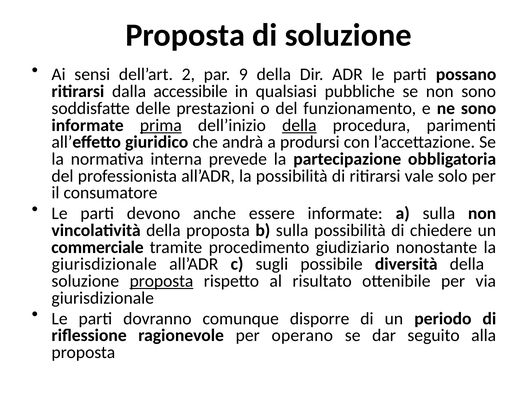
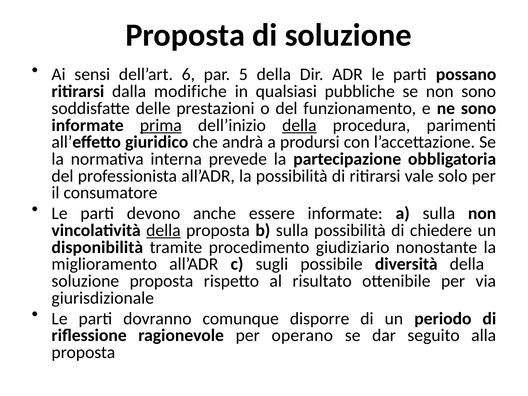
2: 2 -> 6
9: 9 -> 5
accessibile: accessibile -> modifiche
della at (163, 230) underline: none -> present
commerciale: commerciale -> disponibilità
giurisdizionale at (104, 264): giurisdizionale -> miglioramento
proposta at (161, 281) underline: present -> none
